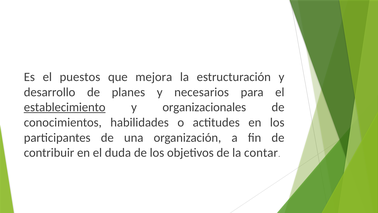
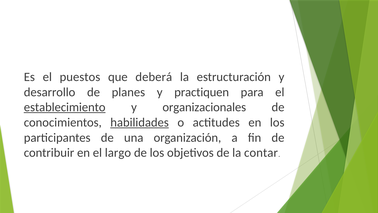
mejora: mejora -> deberá
necesarios: necesarios -> practiquen
habilidades underline: none -> present
duda: duda -> largo
